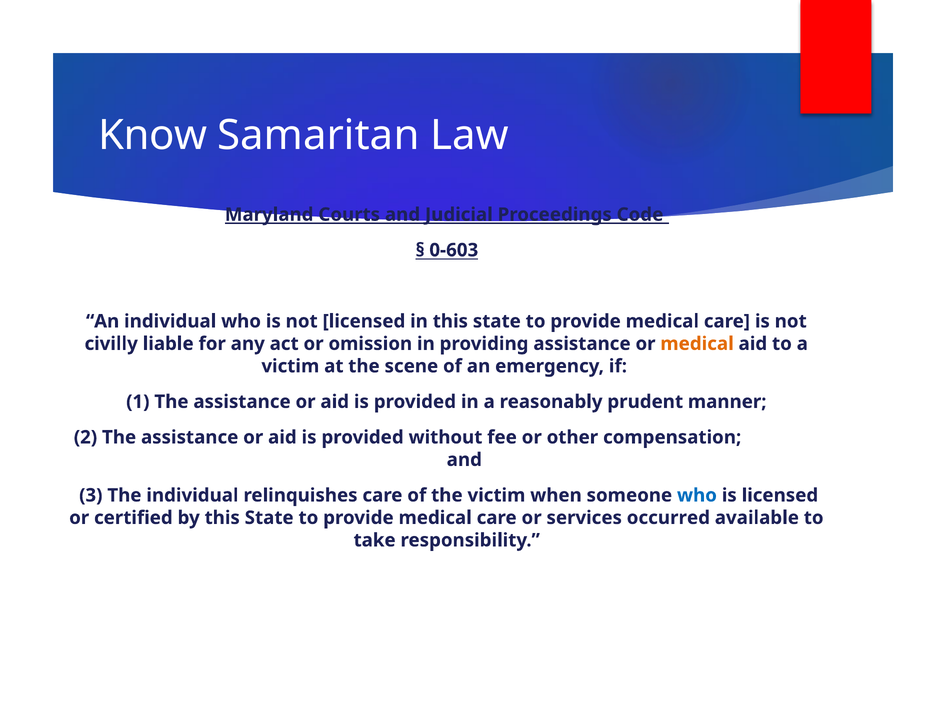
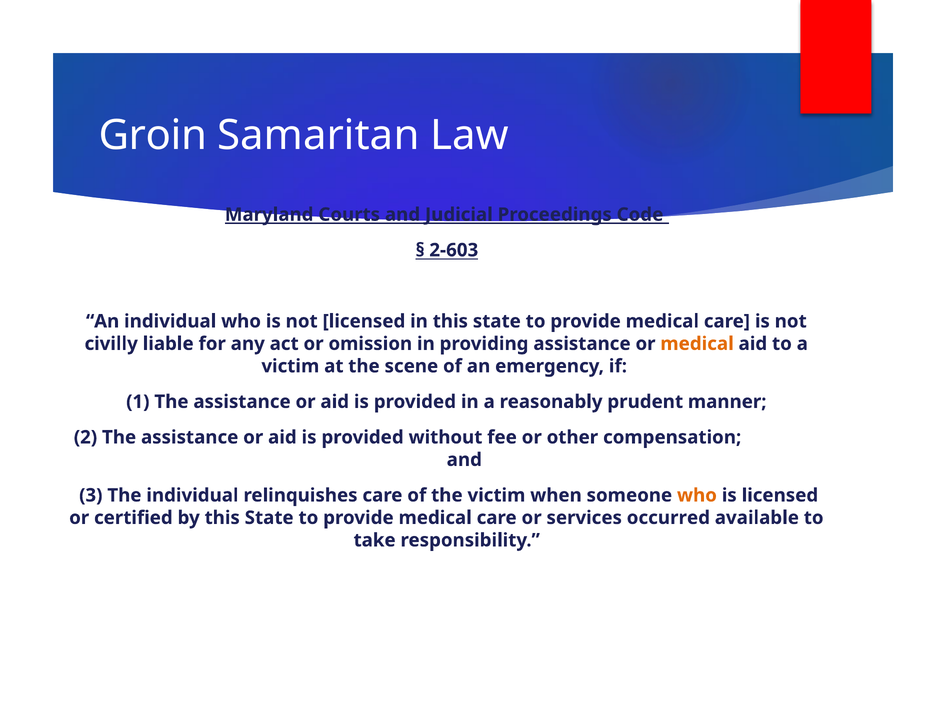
Know: Know -> Groin
0-603: 0-603 -> 2-603
who at (697, 496) colour: blue -> orange
